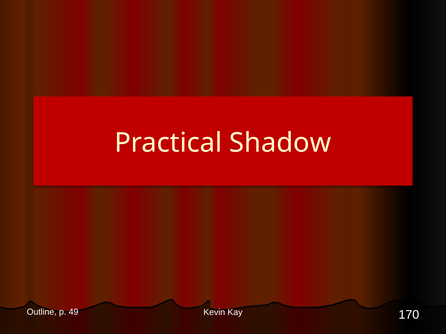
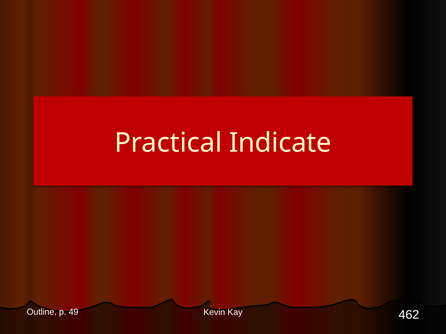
Shadow: Shadow -> Indicate
170: 170 -> 462
